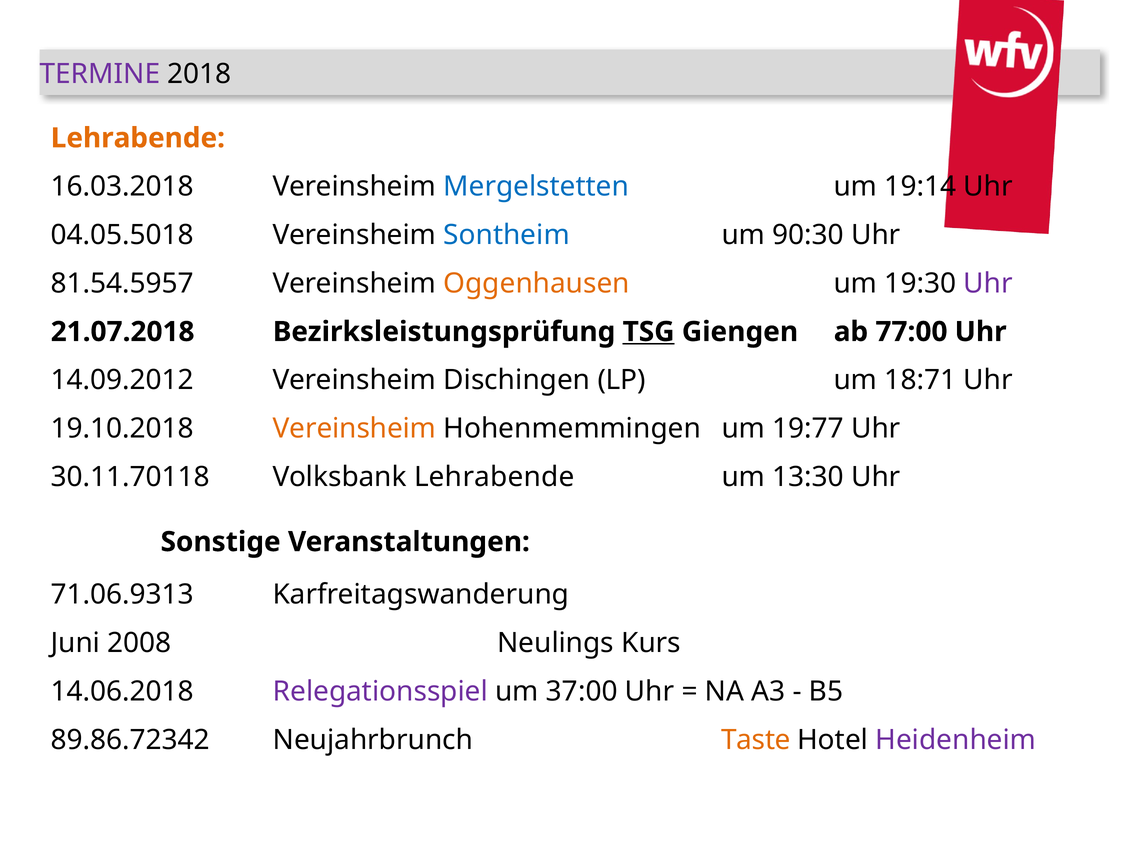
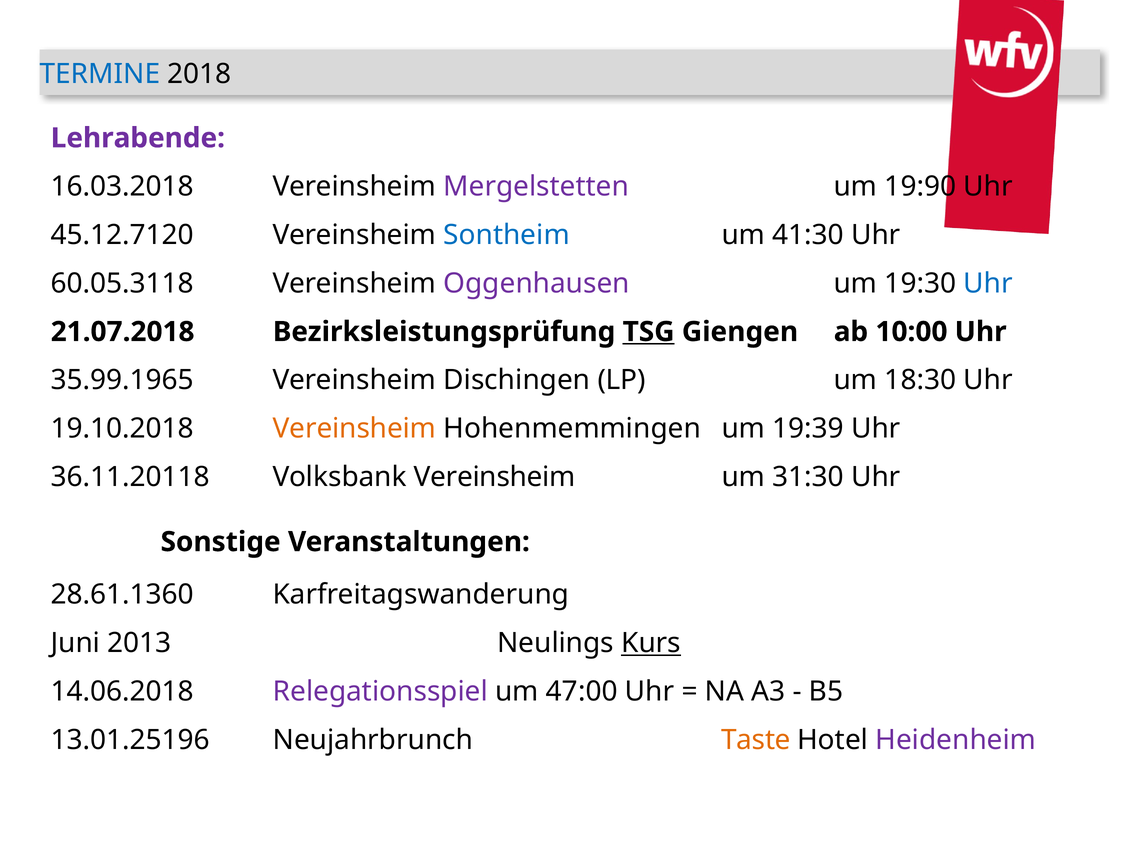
TERMINE colour: purple -> blue
Lehrabende at (138, 138) colour: orange -> purple
Mergelstetten colour: blue -> purple
19:14: 19:14 -> 19:90
04.05.5018: 04.05.5018 -> 45.12.7120
90:30: 90:30 -> 41:30
81.54.5957: 81.54.5957 -> 60.05.3118
Oggenhausen colour: orange -> purple
Uhr at (988, 284) colour: purple -> blue
77:00: 77:00 -> 10:00
14.09.2012: 14.09.2012 -> 35.99.1965
18:71: 18:71 -> 18:30
19:77: 19:77 -> 19:39
30.11.70118: 30.11.70118 -> 36.11.20118
Volksbank Lehrabende: Lehrabende -> Vereinsheim
13:30: 13:30 -> 31:30
71.06.9313: 71.06.9313 -> 28.61.1360
2008: 2008 -> 2013
Kurs underline: none -> present
37:00: 37:00 -> 47:00
89.86.72342: 89.86.72342 -> 13.01.25196
